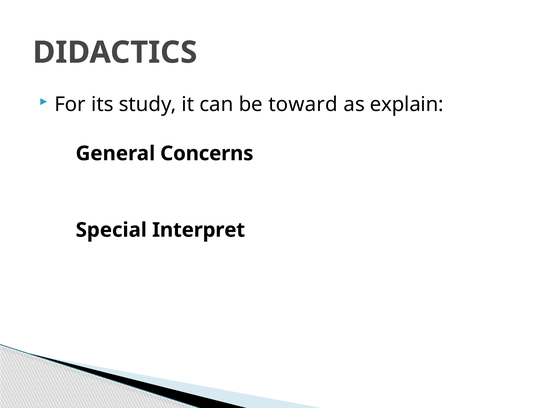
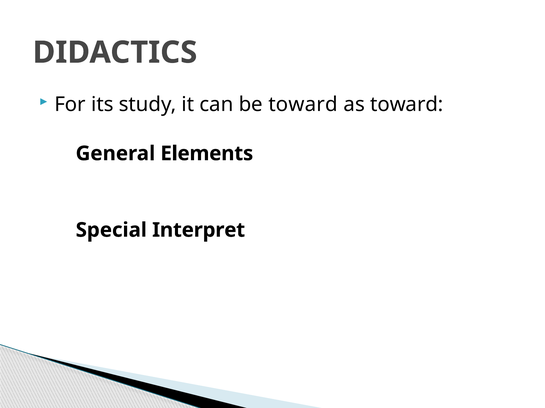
as explain: explain -> toward
Concerns: Concerns -> Elements
